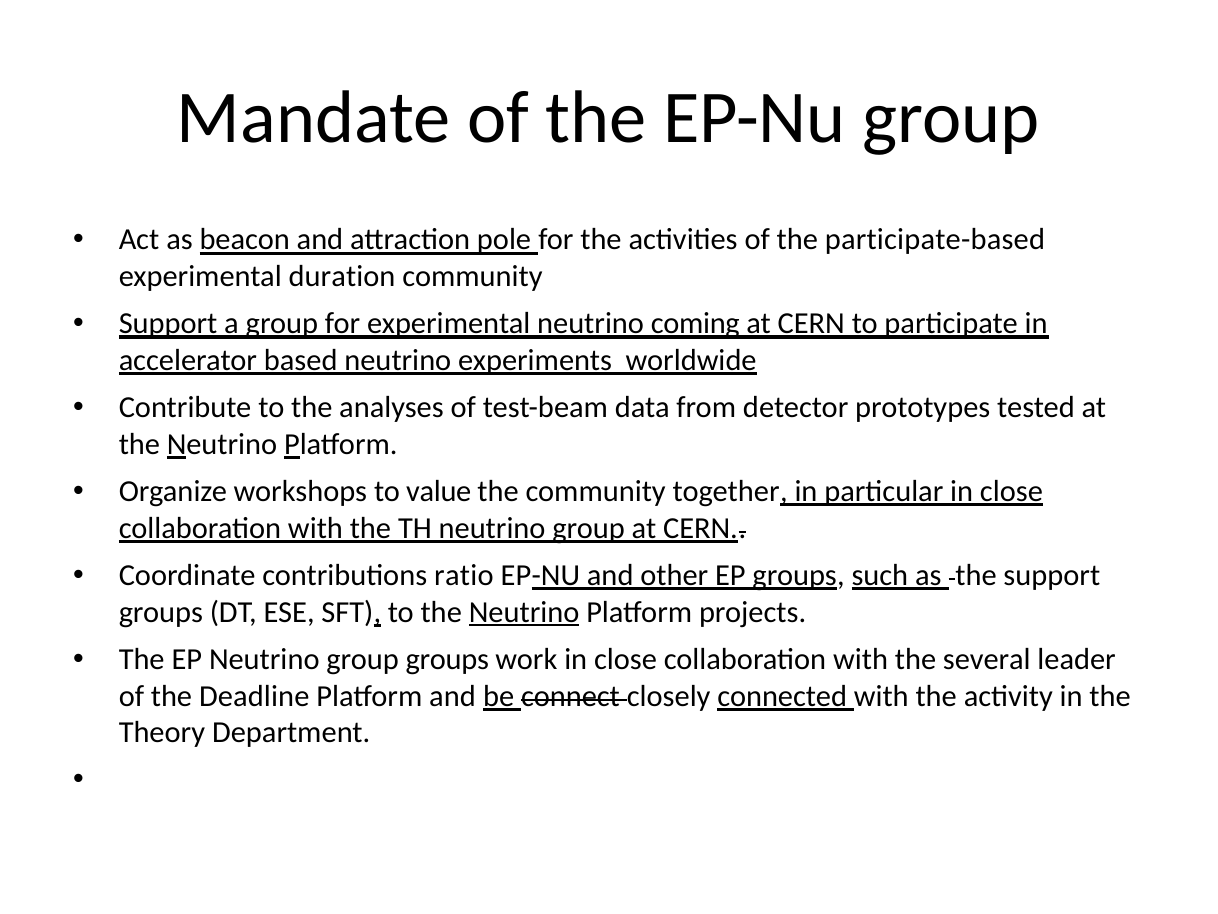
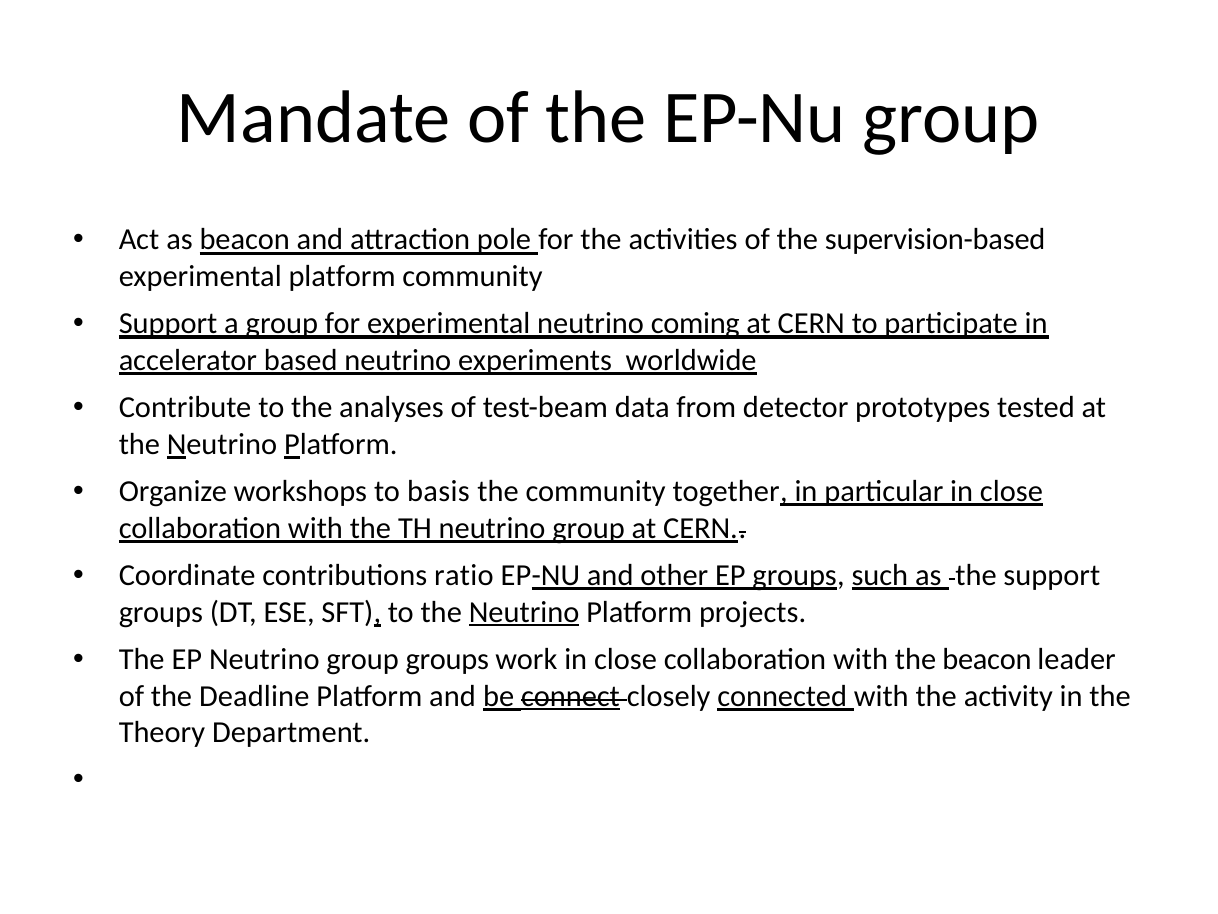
participate-based: participate-based -> supervision-based
experimental duration: duration -> platform
value: value -> basis
the several: several -> beacon
connect underline: none -> present
